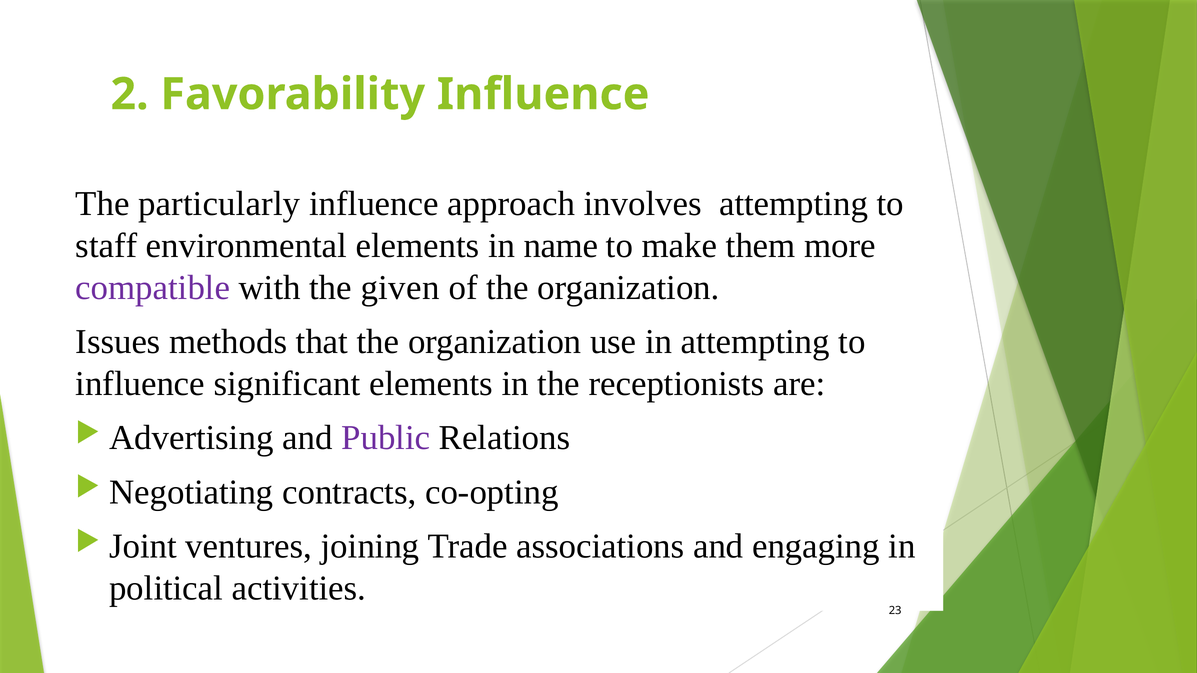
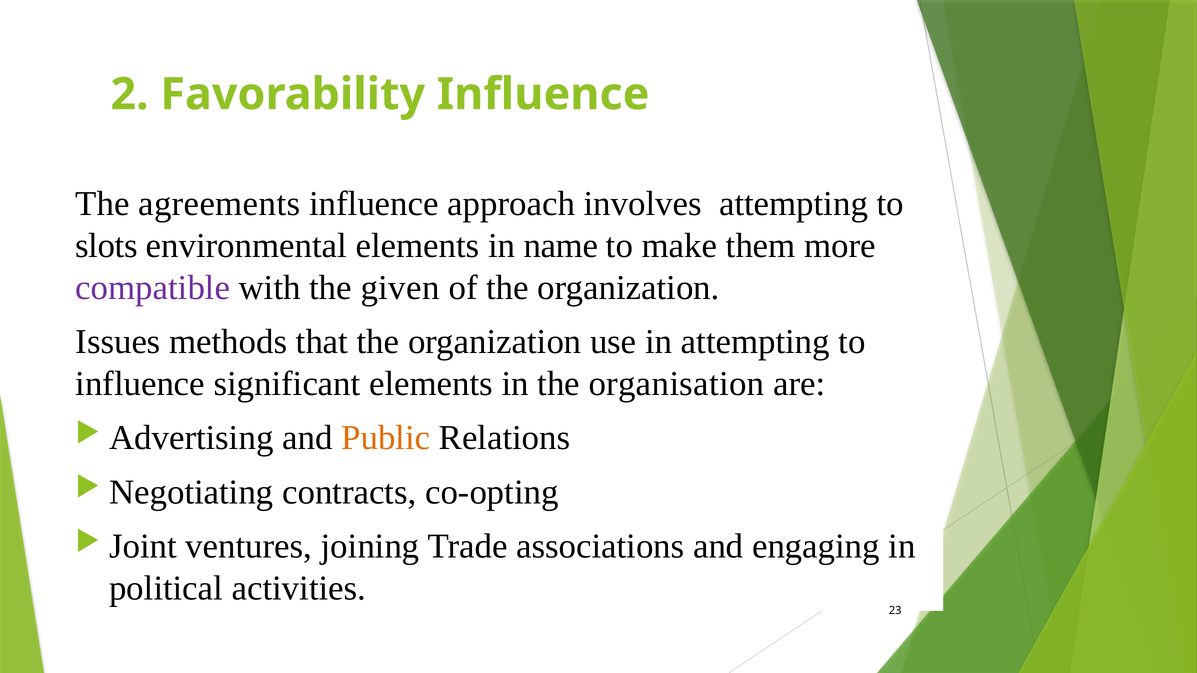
particularly: particularly -> agreements
staff: staff -> slots
receptionists: receptionists -> organisation
Public colour: purple -> orange
